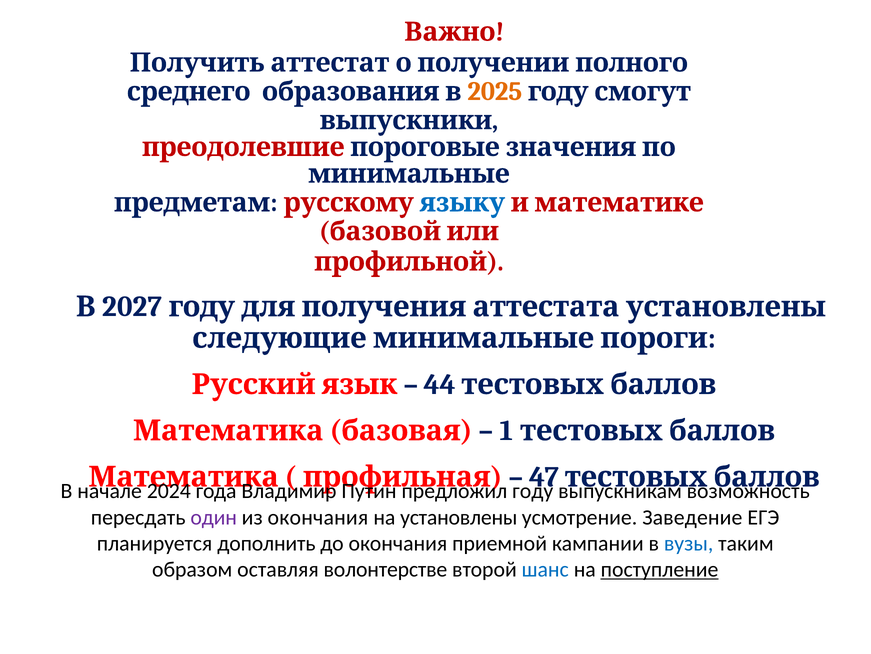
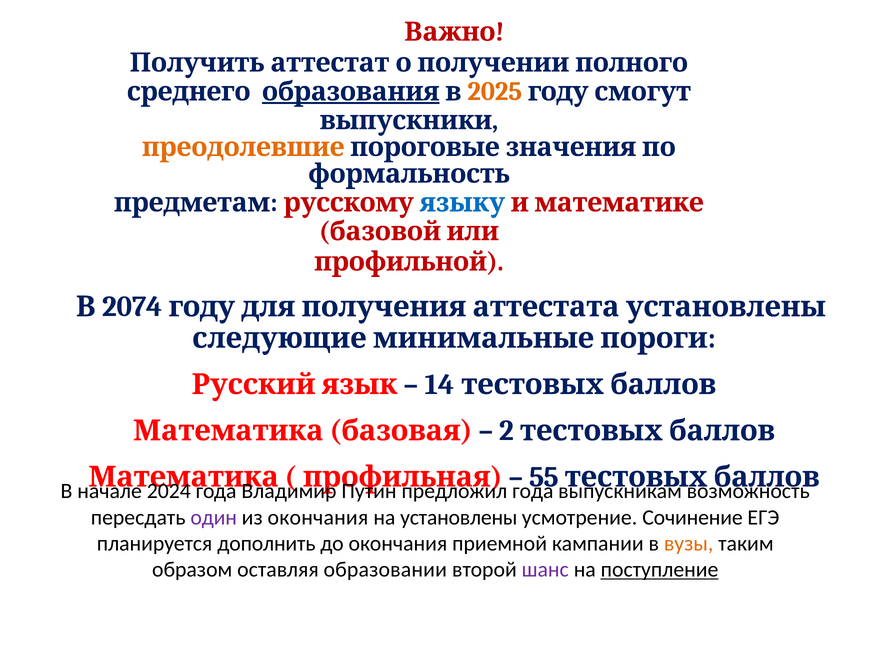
образования underline: none -> present
преодолевшие colour: red -> orange
минимальные: минимальные -> формальность
2027: 2027 -> 2074
44: 44 -> 14
1: 1 -> 2
47: 47 -> 55
году at (533, 491): году -> года
Заведение: Заведение -> Сочинение
вузы colour: blue -> orange
волонтерстве: волонтерстве -> образовании
шанс colour: blue -> purple
